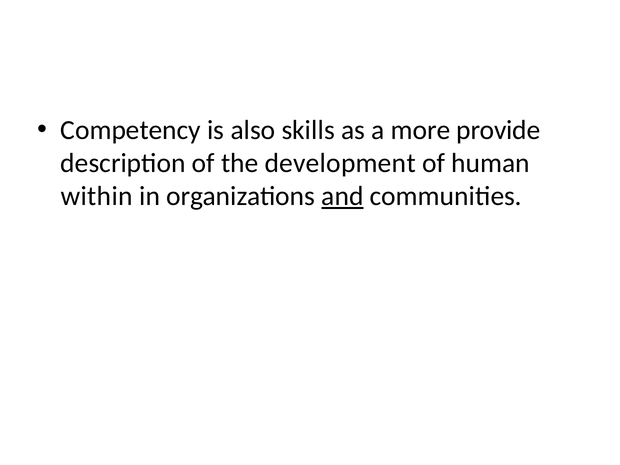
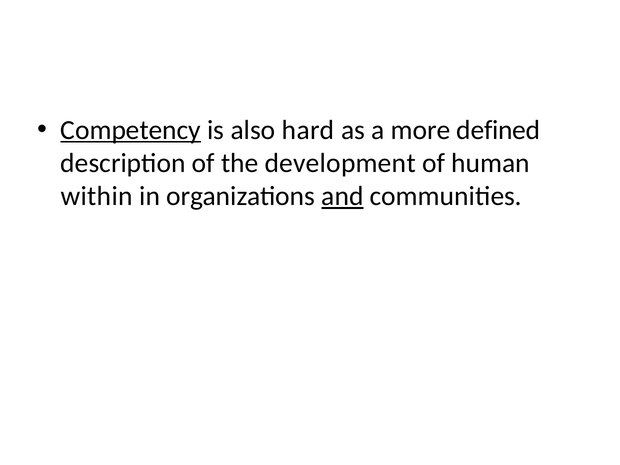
Competency underline: none -> present
skills: skills -> hard
provide: provide -> defined
